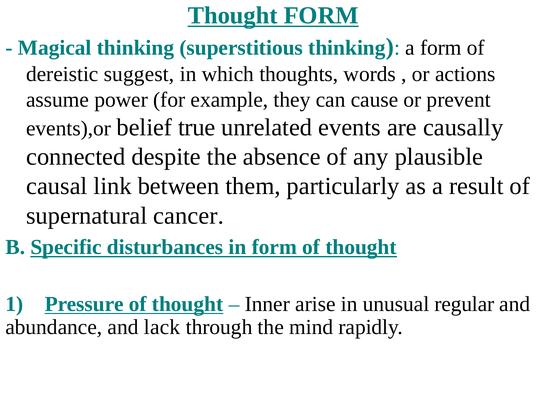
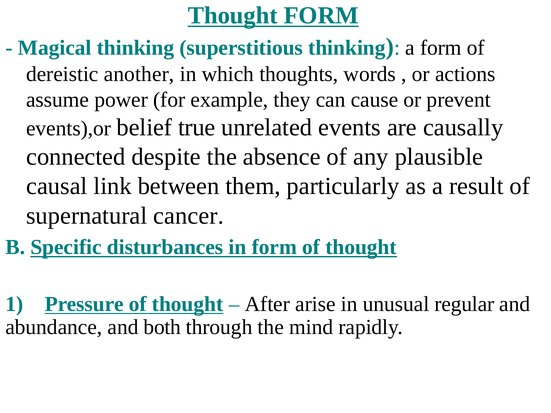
suggest: suggest -> another
Inner: Inner -> After
lack: lack -> both
